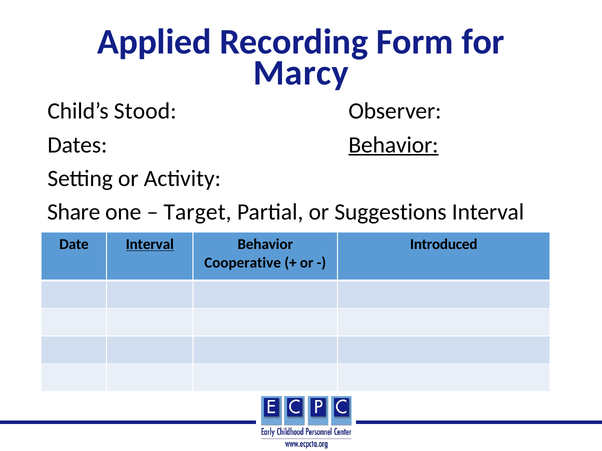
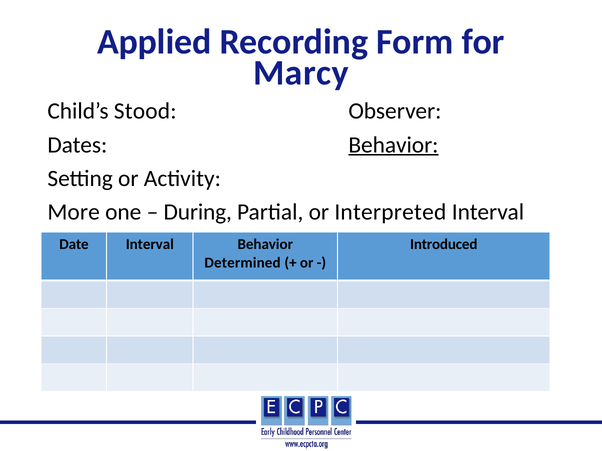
Share: Share -> More
Target: Target -> During
Suggestions: Suggestions -> Interpreted
Interval at (150, 245) underline: present -> none
Cooperative: Cooperative -> Determined
